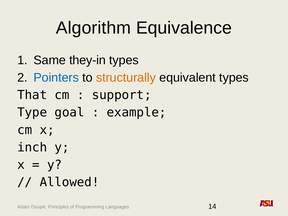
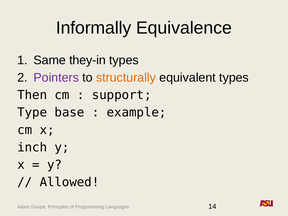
Algorithm: Algorithm -> Informally
Pointers colour: blue -> purple
That: That -> Then
goal: goal -> base
